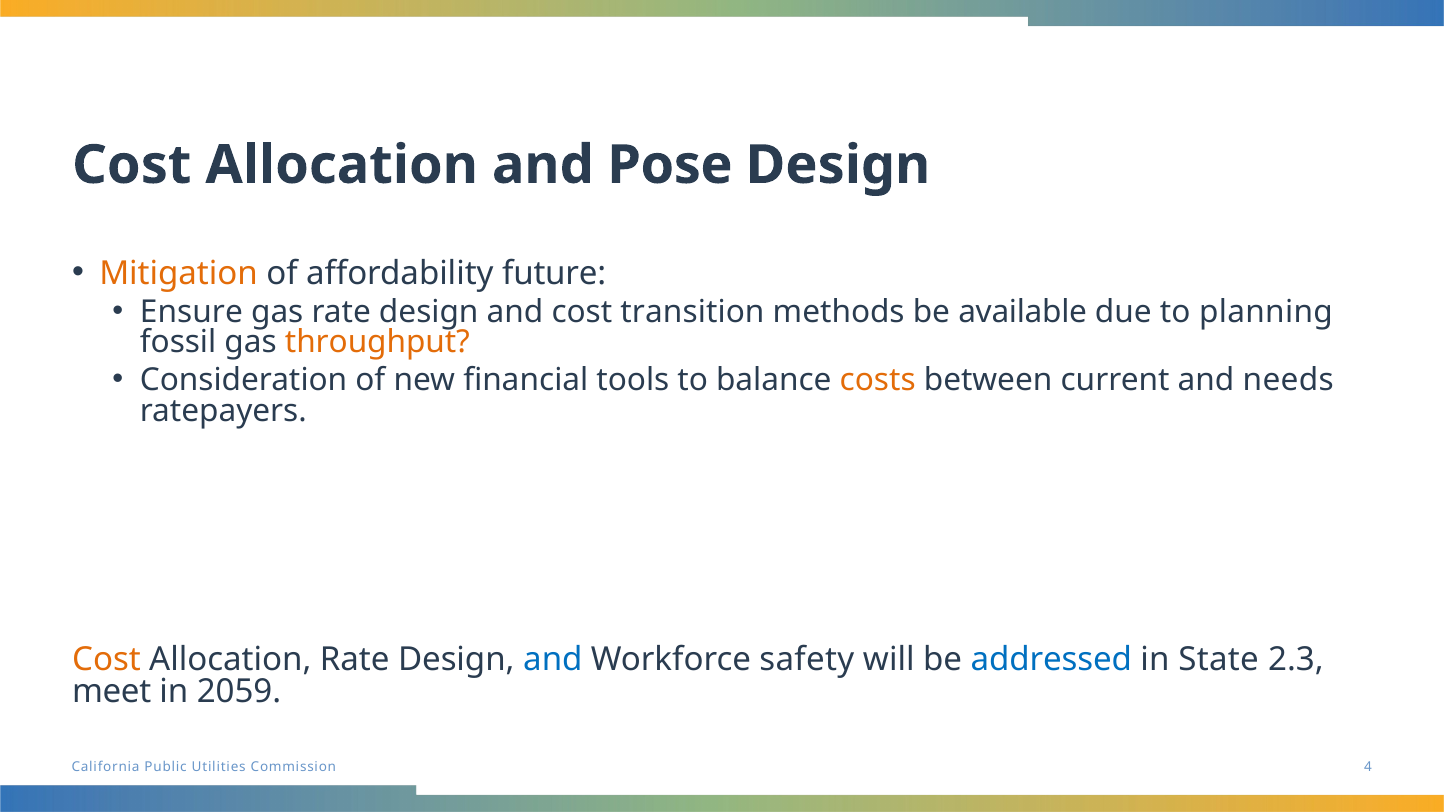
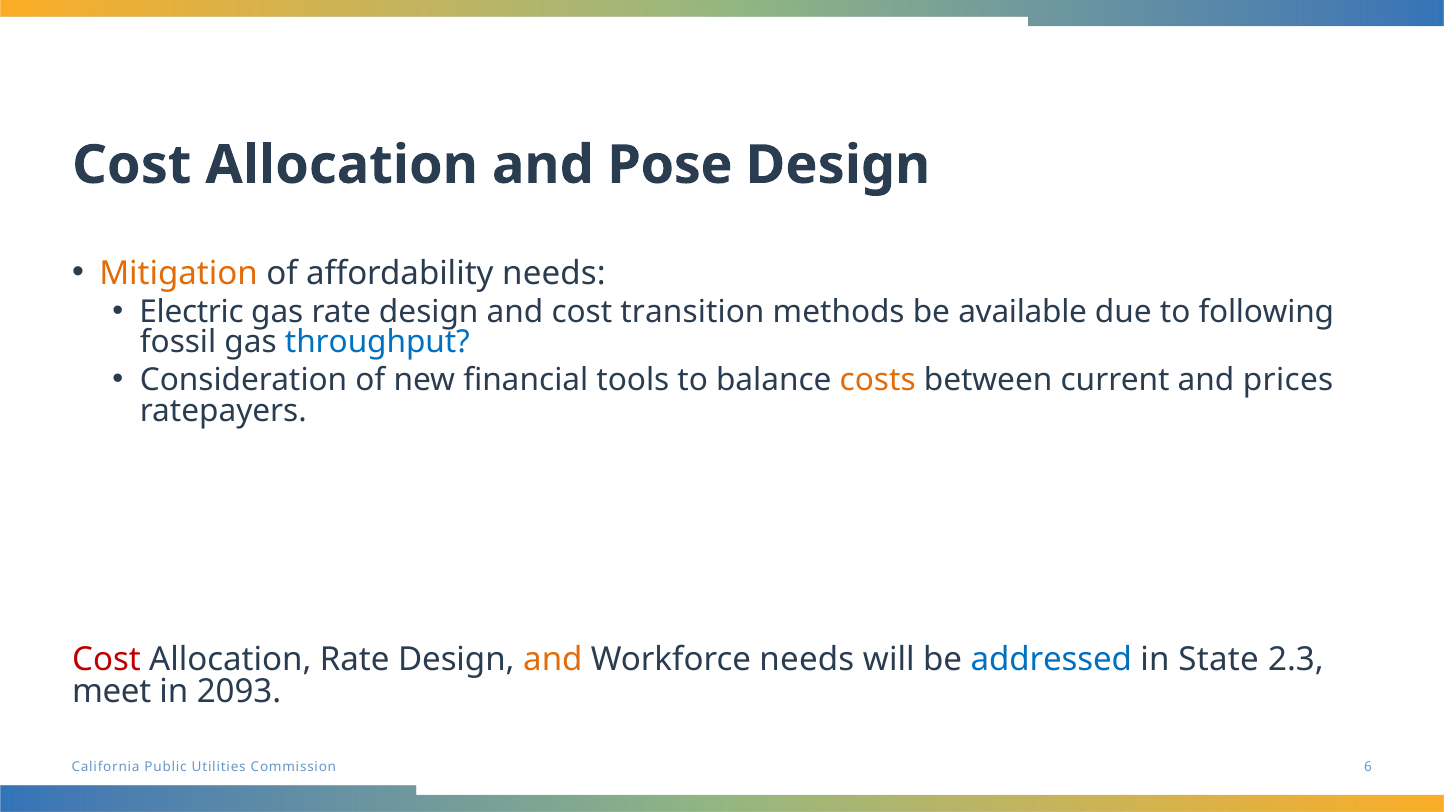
affordability future: future -> needs
Ensure: Ensure -> Electric
planning: planning -> following
throughput colour: orange -> blue
needs: needs -> prices
Cost at (106, 660) colour: orange -> red
and at (553, 660) colour: blue -> orange
Workforce safety: safety -> needs
2059: 2059 -> 2093
4: 4 -> 6
